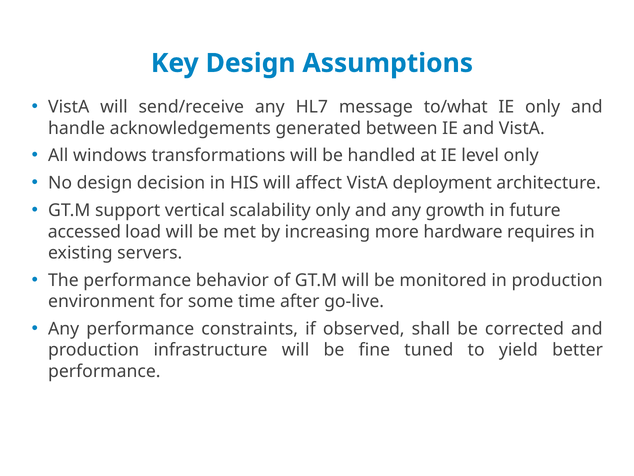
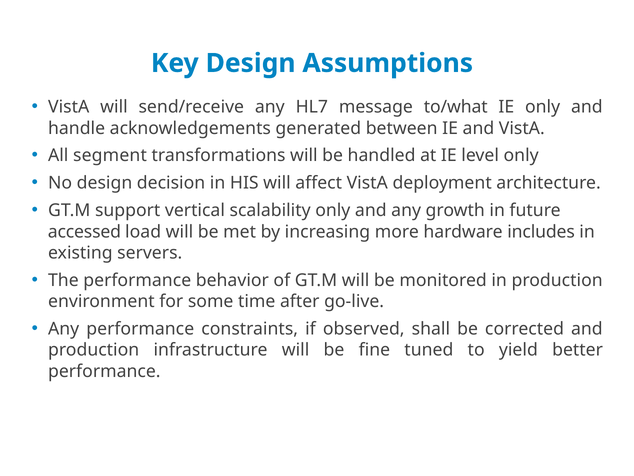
windows: windows -> segment
requires: requires -> includes
